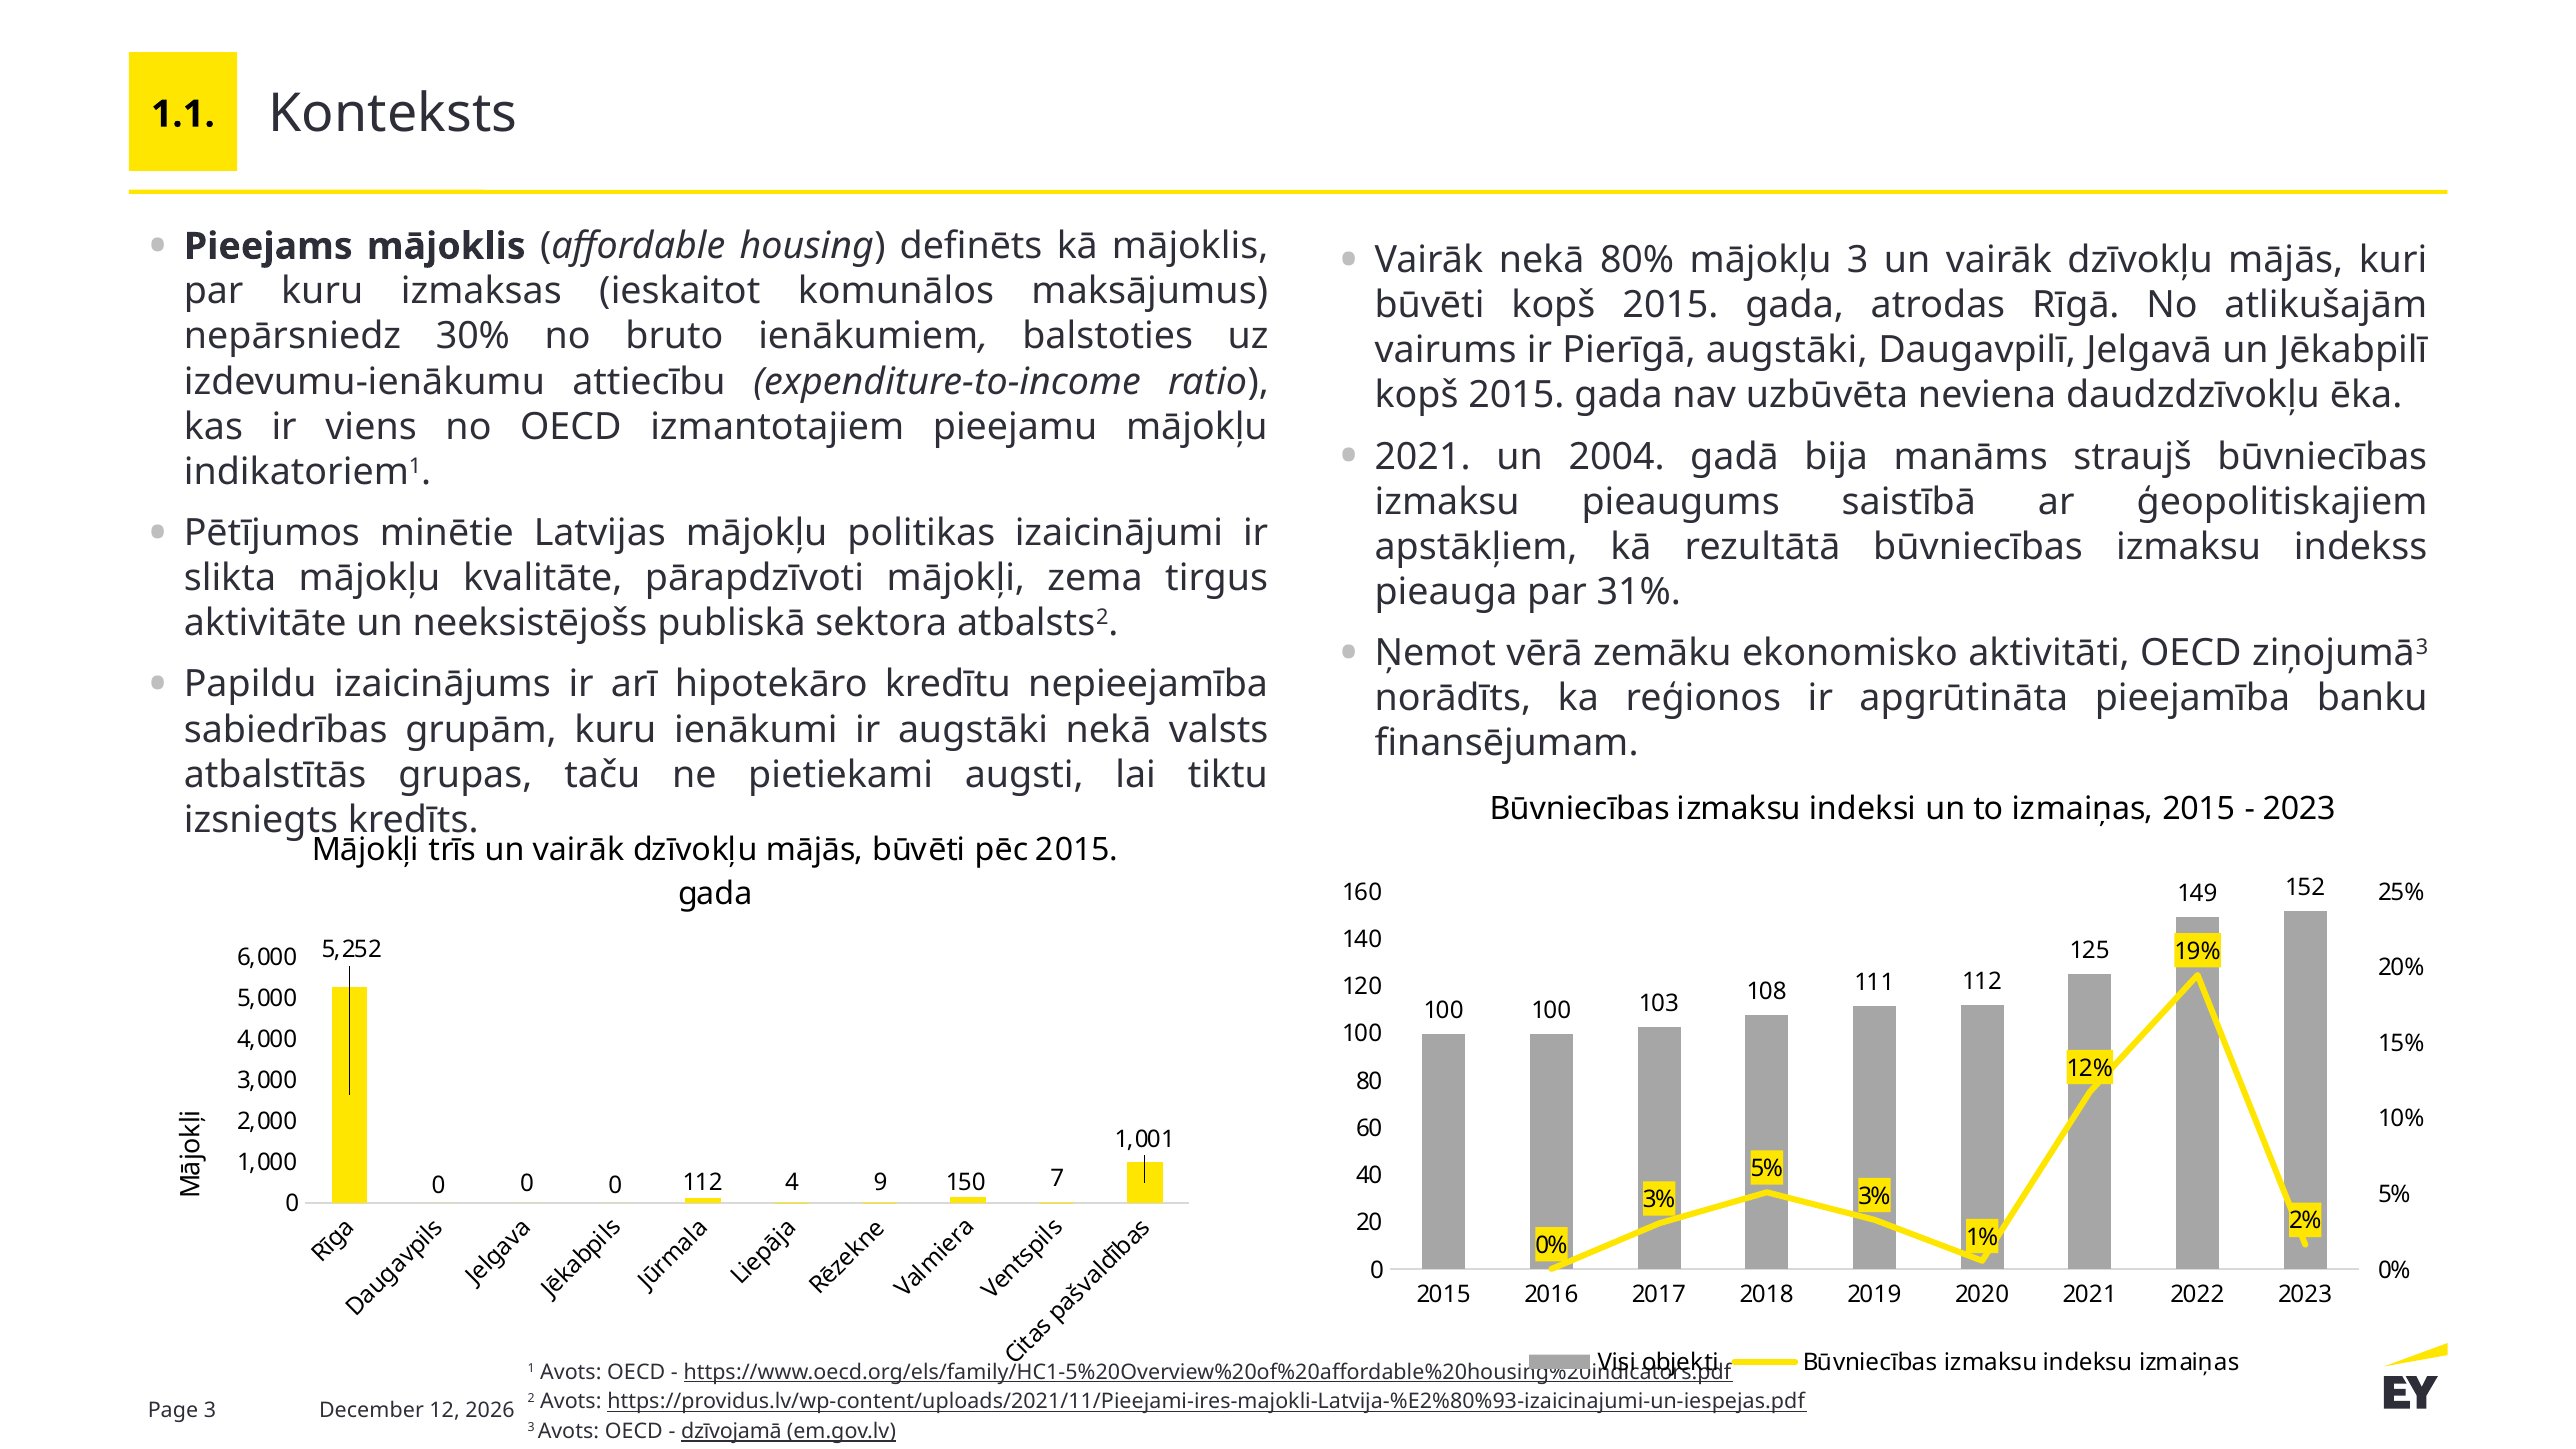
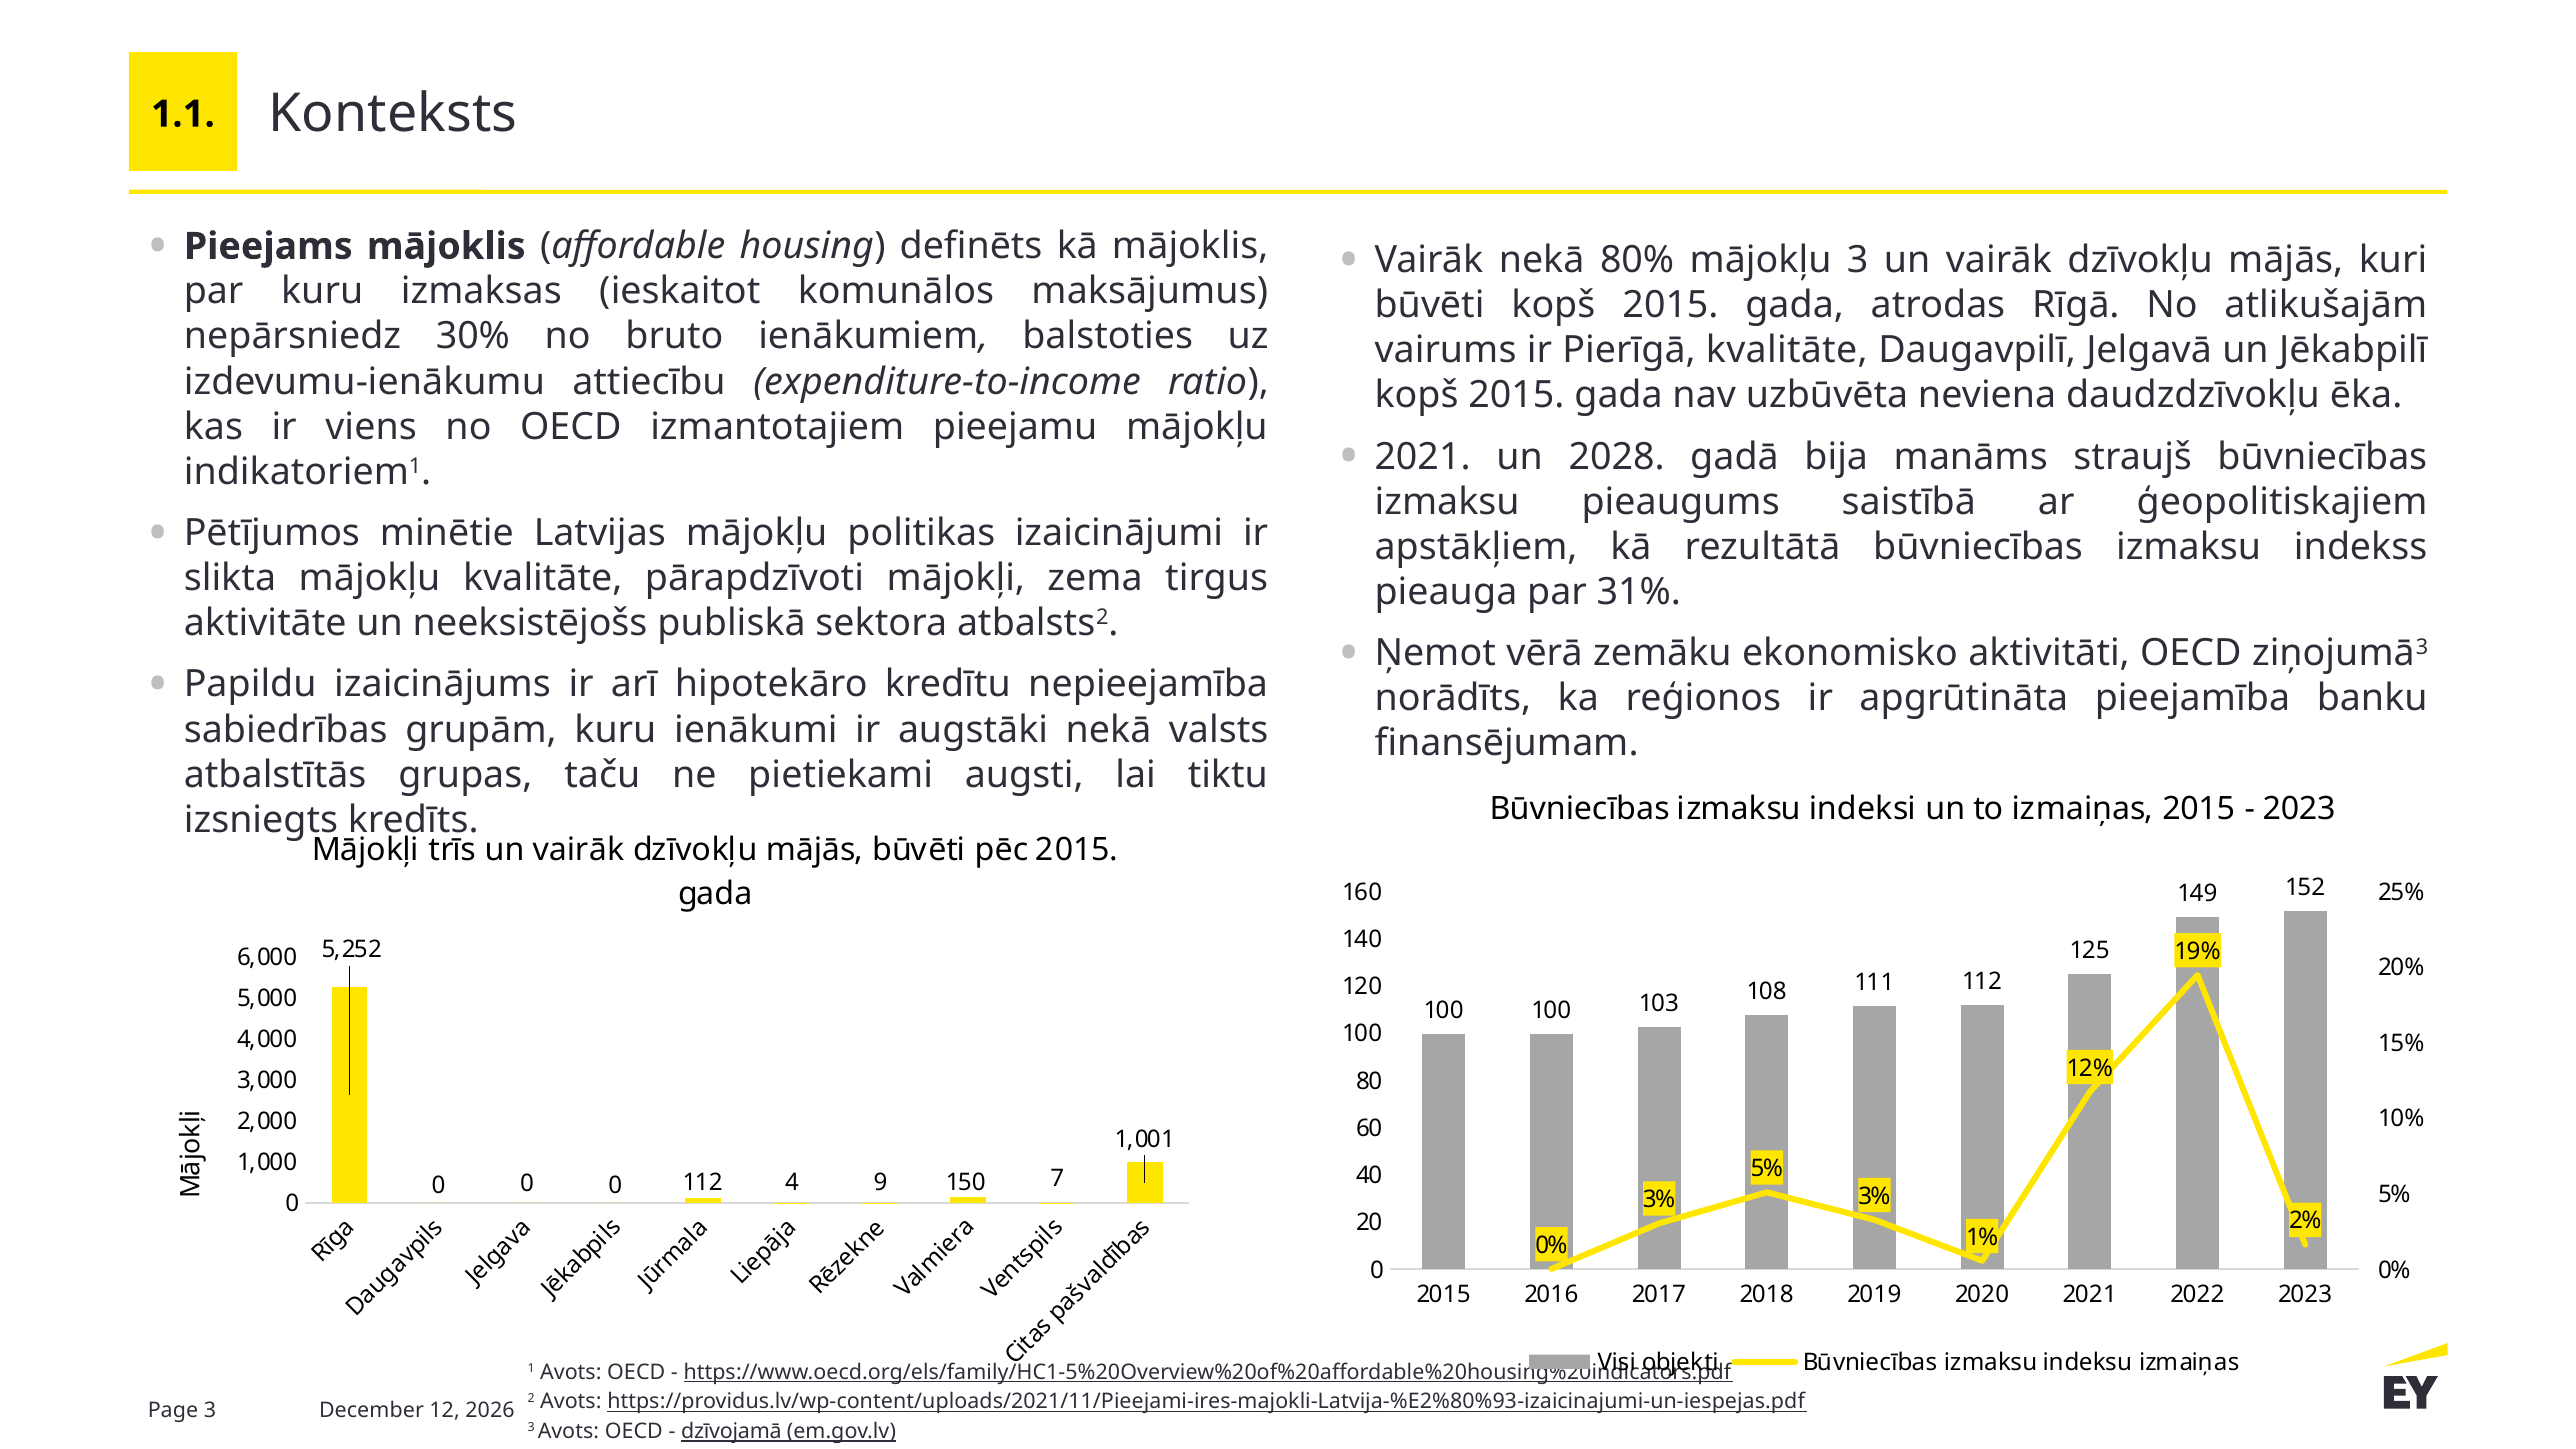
Pierīgā augstāki: augstāki -> kvalitāte
2004: 2004 -> 2028
